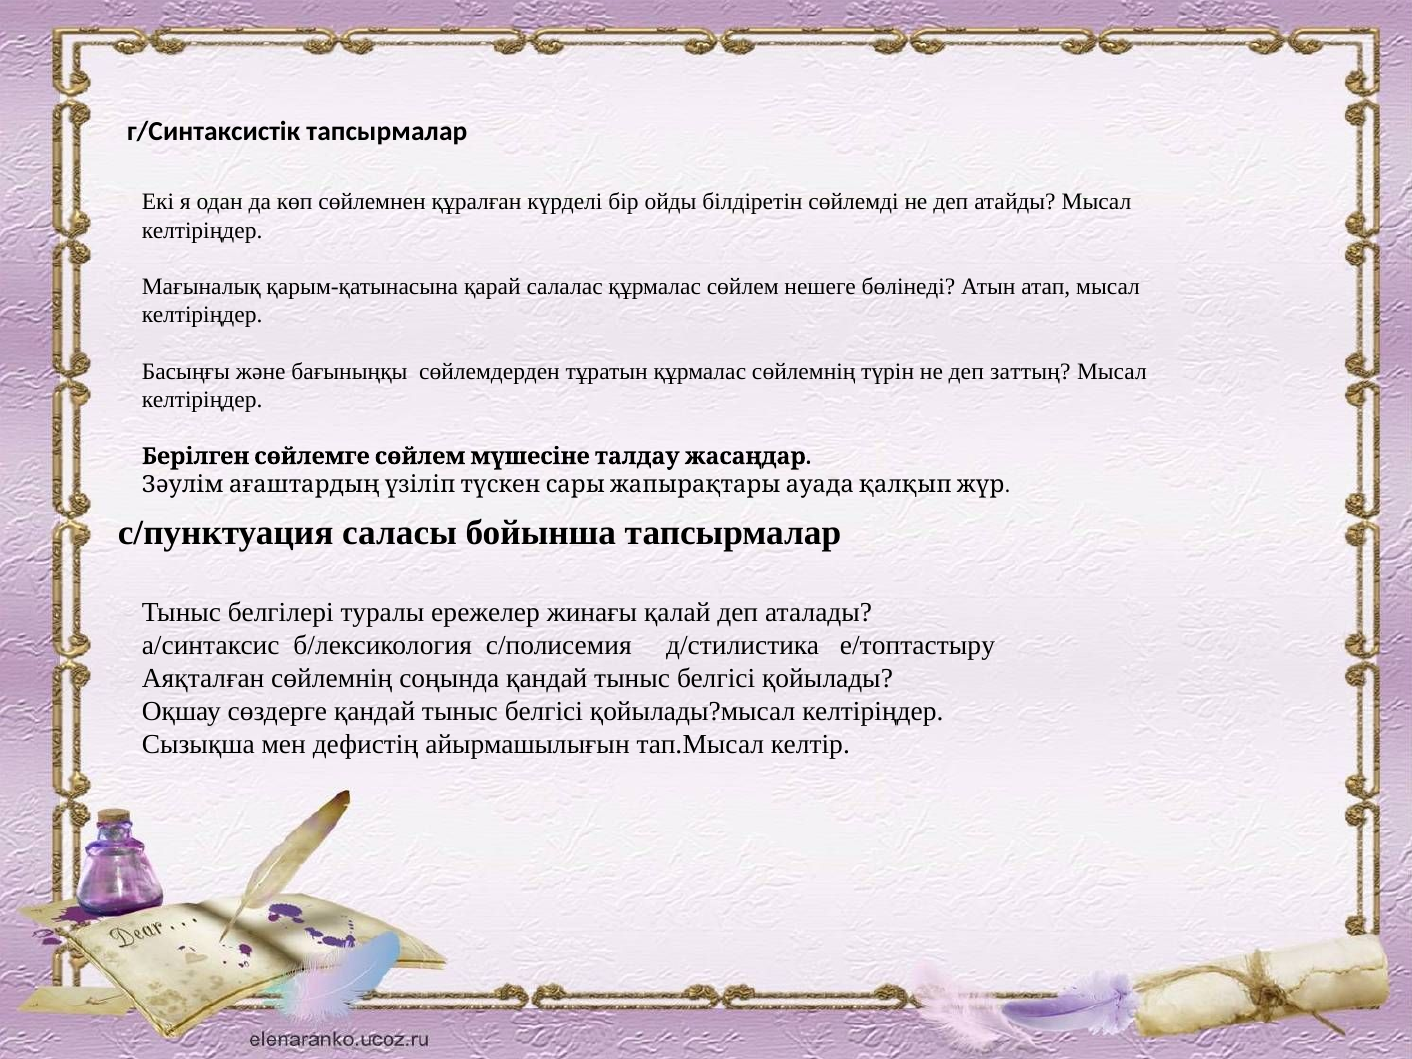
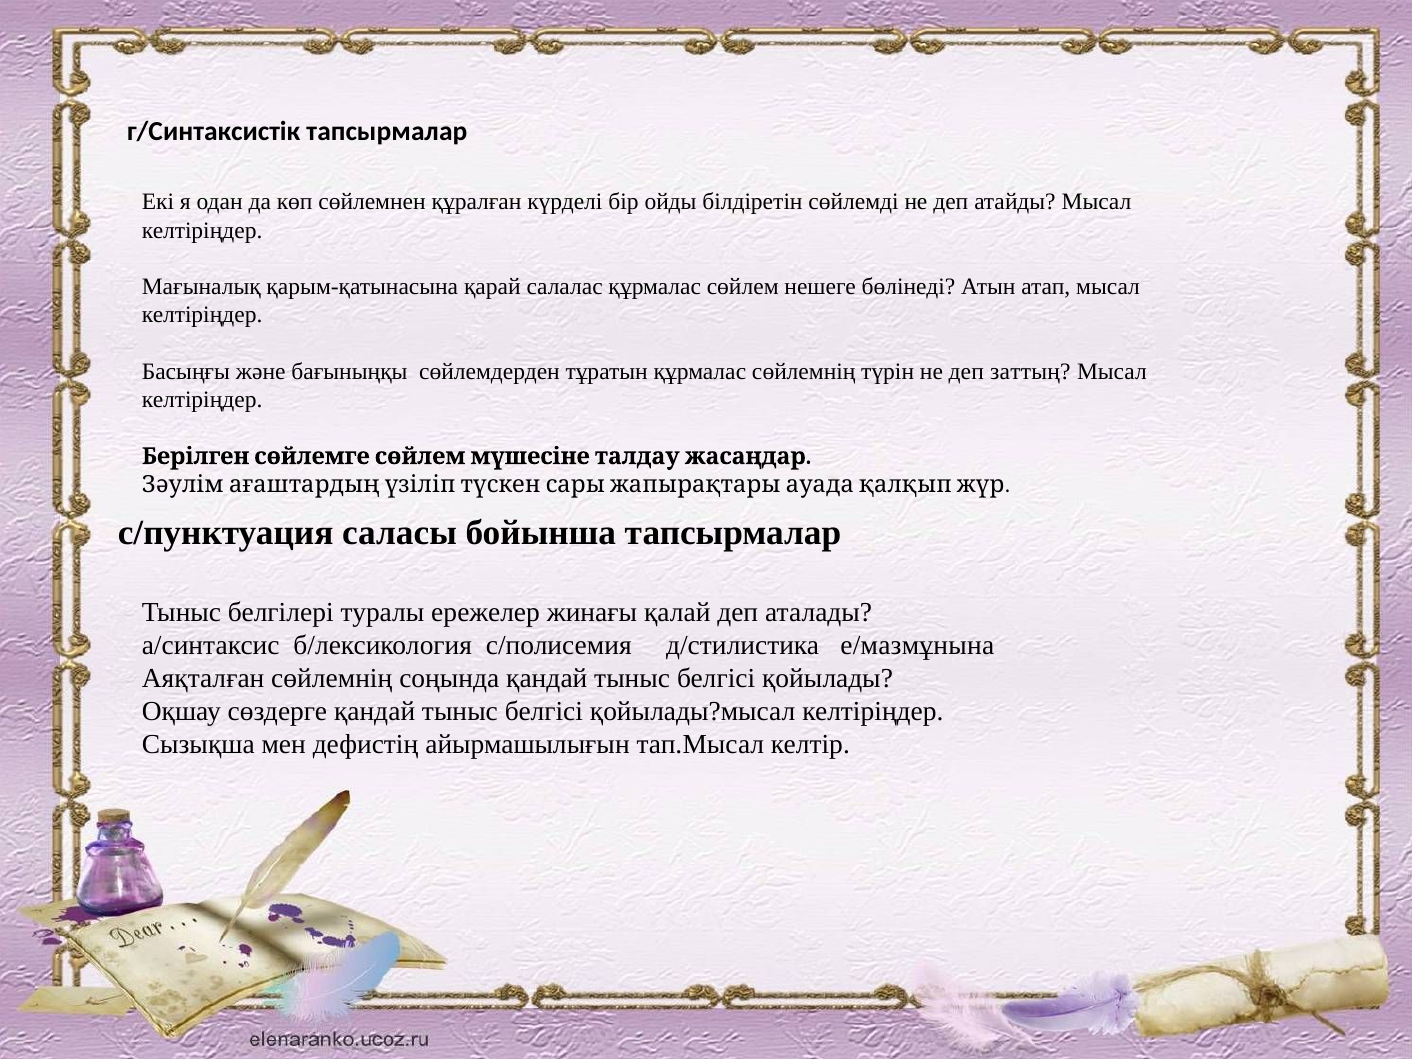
е/топтастыру: е/топтастыру -> е/мазмұнына
